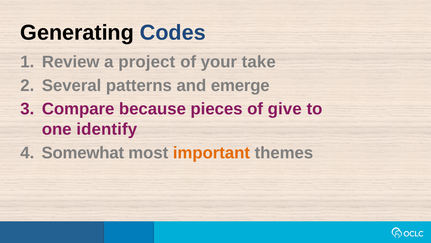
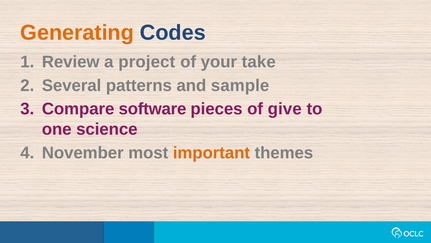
Generating colour: black -> orange
emerge: emerge -> sample
because: because -> software
identify: identify -> science
Somewhat: Somewhat -> November
